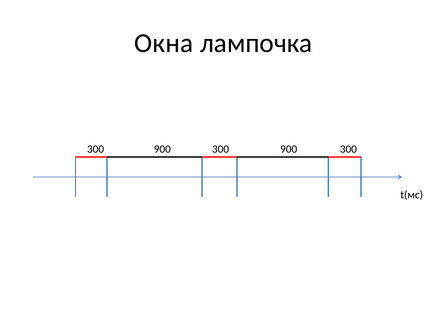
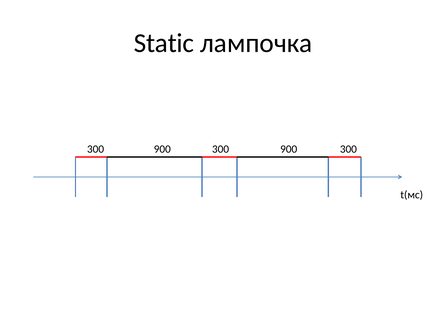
Окна: Окна -> Static
